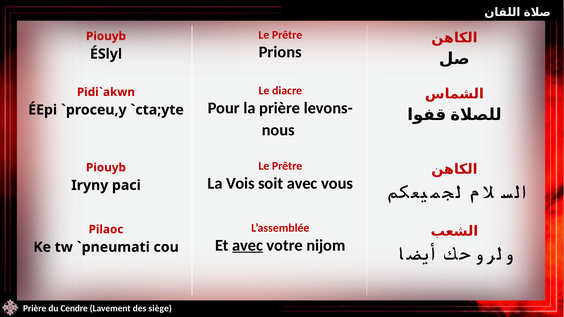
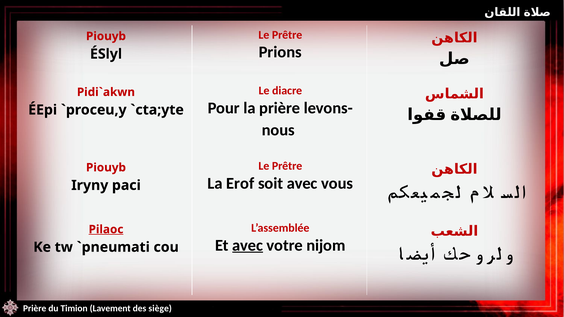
Vois: Vois -> Erof
Pilaoc underline: none -> present
Cendre: Cendre -> Timion
